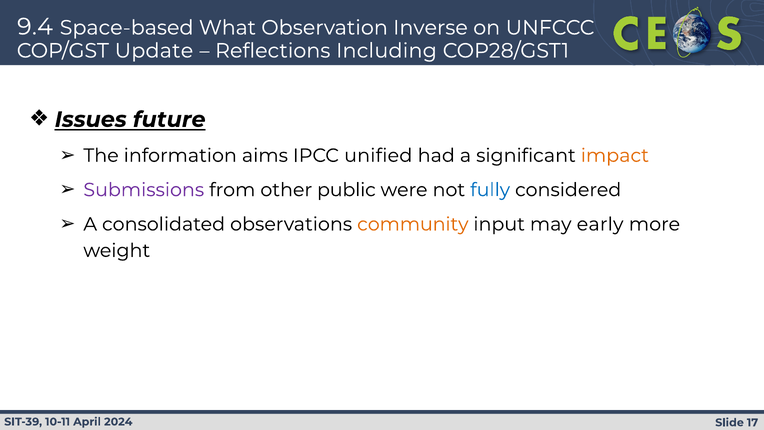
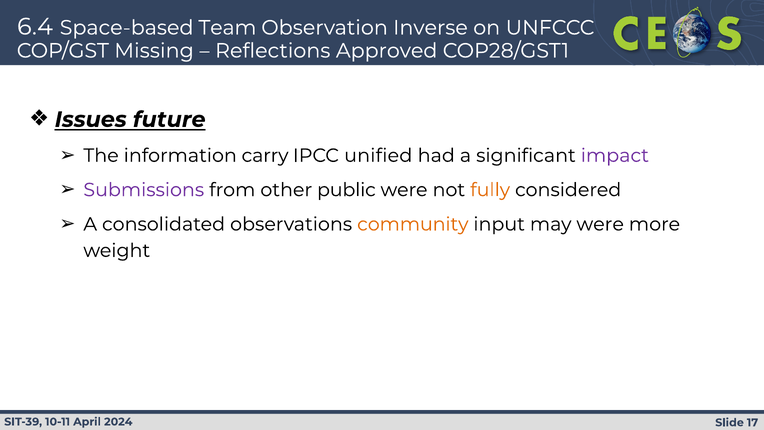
9.4: 9.4 -> 6.4
What: What -> Team
Update: Update -> Missing
Including: Including -> Approved
aims: aims -> carry
impact colour: orange -> purple
fully colour: blue -> orange
may early: early -> were
